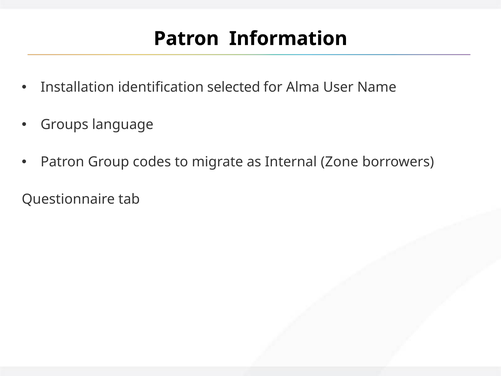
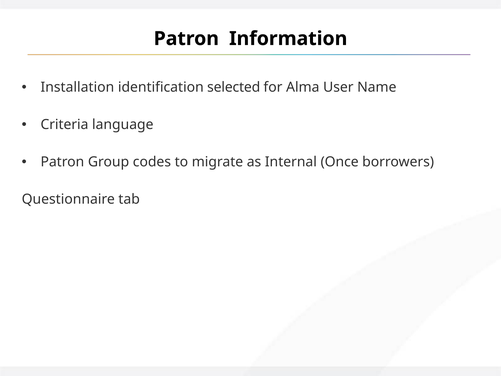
Groups: Groups -> Criteria
Zone: Zone -> Once
